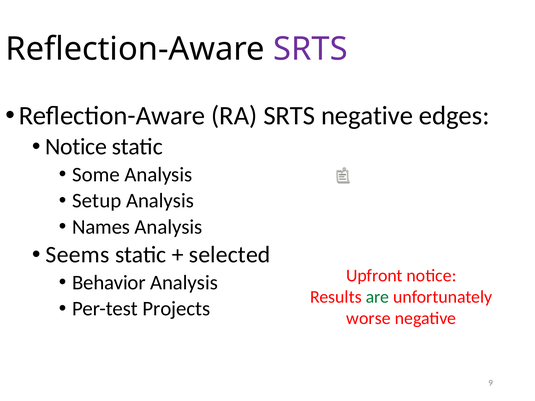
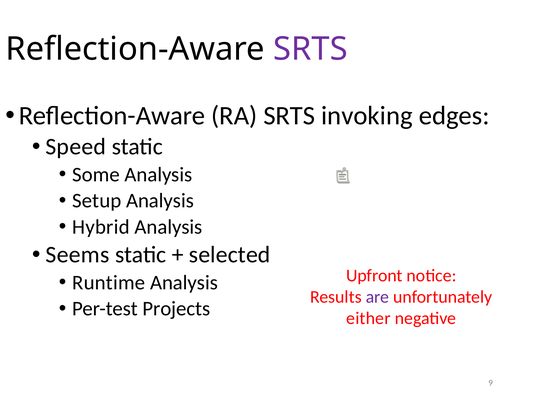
SRTS negative: negative -> invoking
Notice at (76, 147): Notice -> Speed
Names: Names -> Hybrid
Behavior: Behavior -> Runtime
are colour: green -> purple
worse: worse -> either
